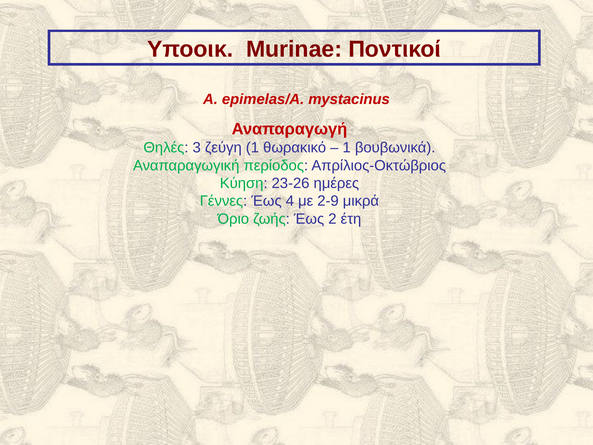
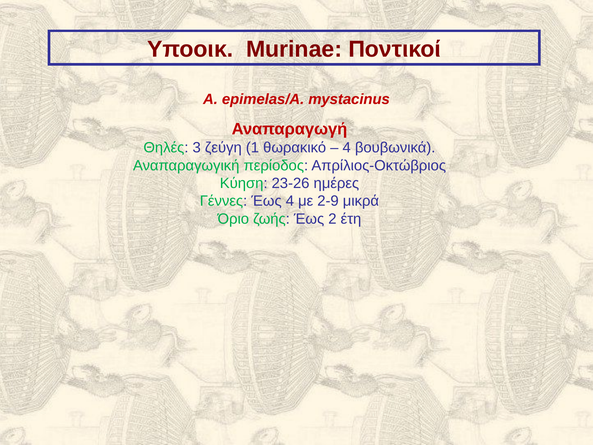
1 at (347, 148): 1 -> 4
